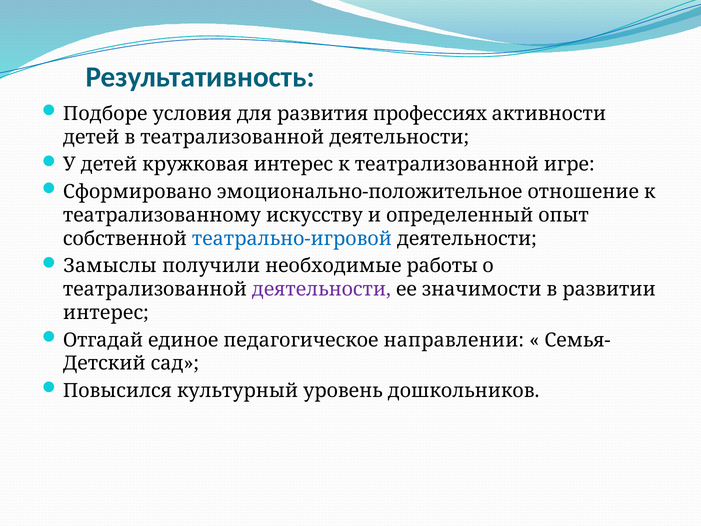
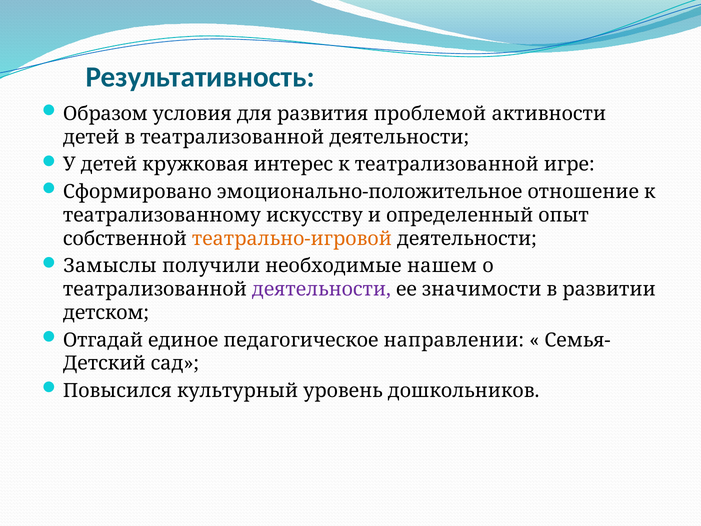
Подборе: Подборе -> Образом
профессиях: профессиях -> проблемой
театрально-игровой colour: blue -> orange
работы: работы -> нашем
интерес at (106, 313): интерес -> детском
